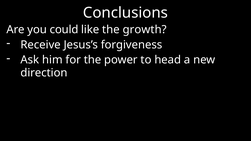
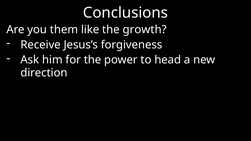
could: could -> them
